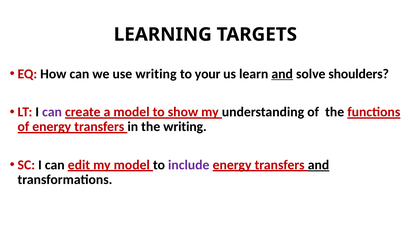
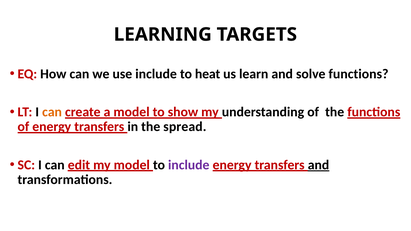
use writing: writing -> include
your: your -> heat
and at (282, 74) underline: present -> none
solve shoulders: shoulders -> functions
can at (52, 112) colour: purple -> orange
the writing: writing -> spread
